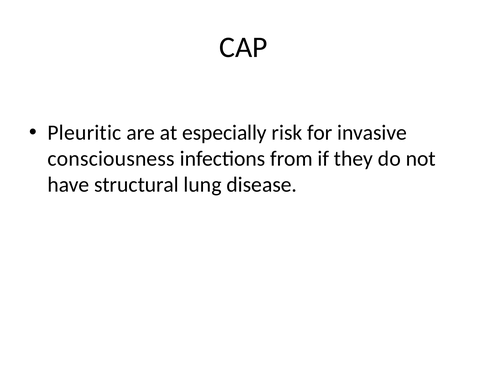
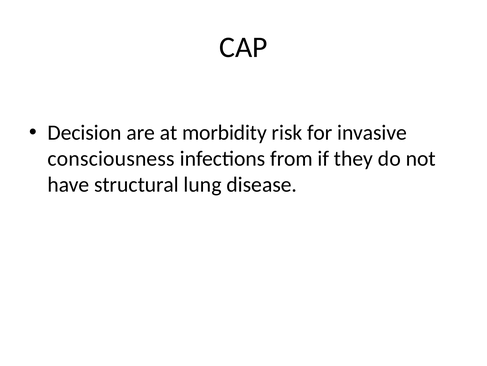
Pleuritic: Pleuritic -> Decision
especially: especially -> morbidity
